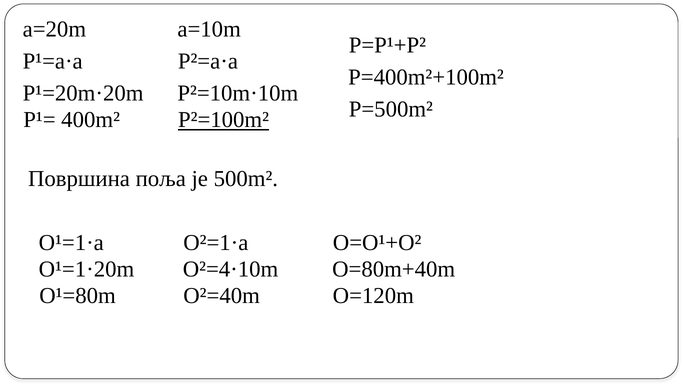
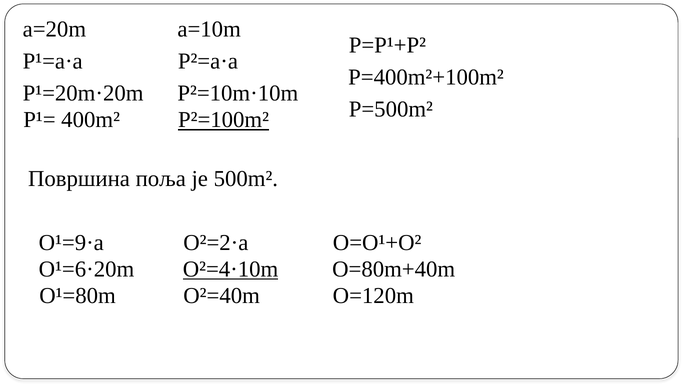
O¹=1·a: O¹=1·a -> O¹=9·a
O²=1·a: O²=1·a -> O²=2·a
O¹=1·20m: O¹=1·20m -> O¹=6·20m
O²=4·10m underline: none -> present
